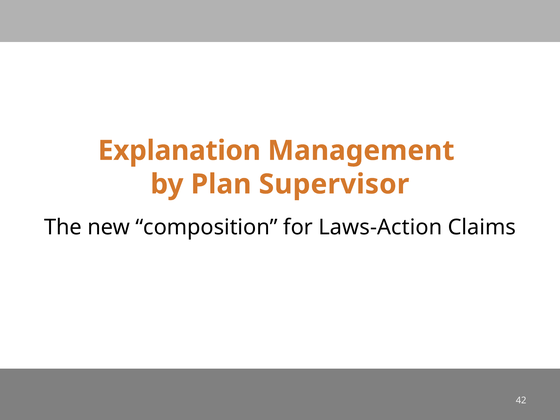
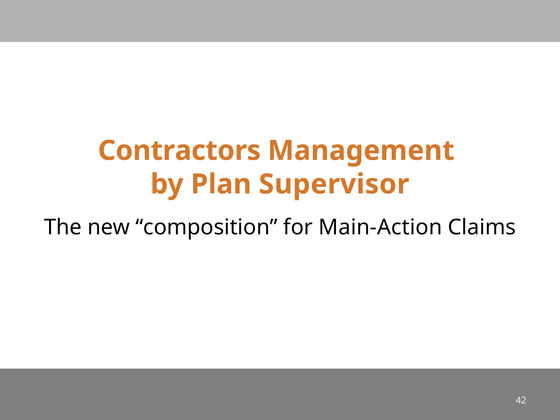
Explanation: Explanation -> Contractors
Laws-Action: Laws-Action -> Main-Action
